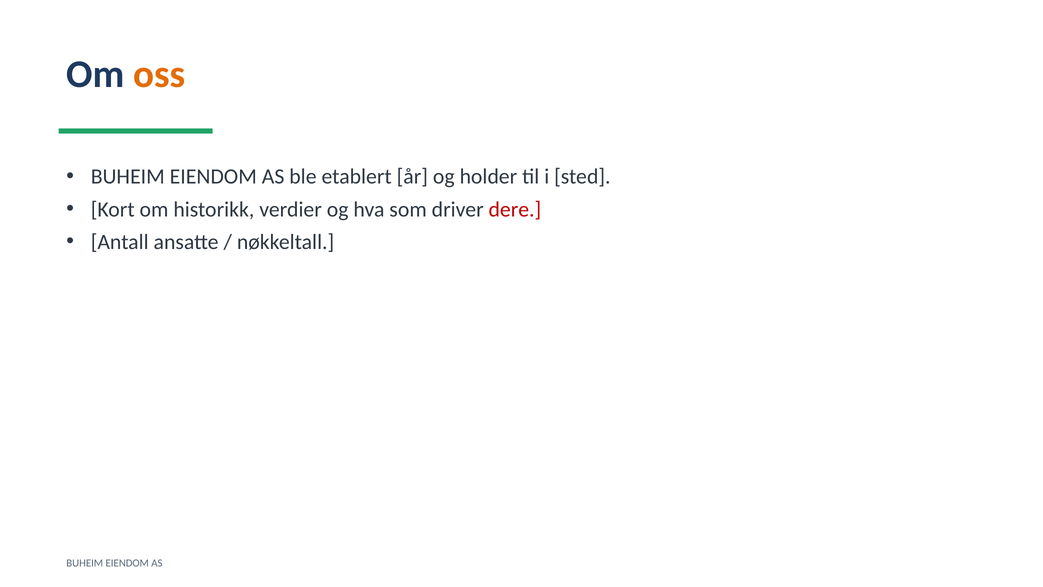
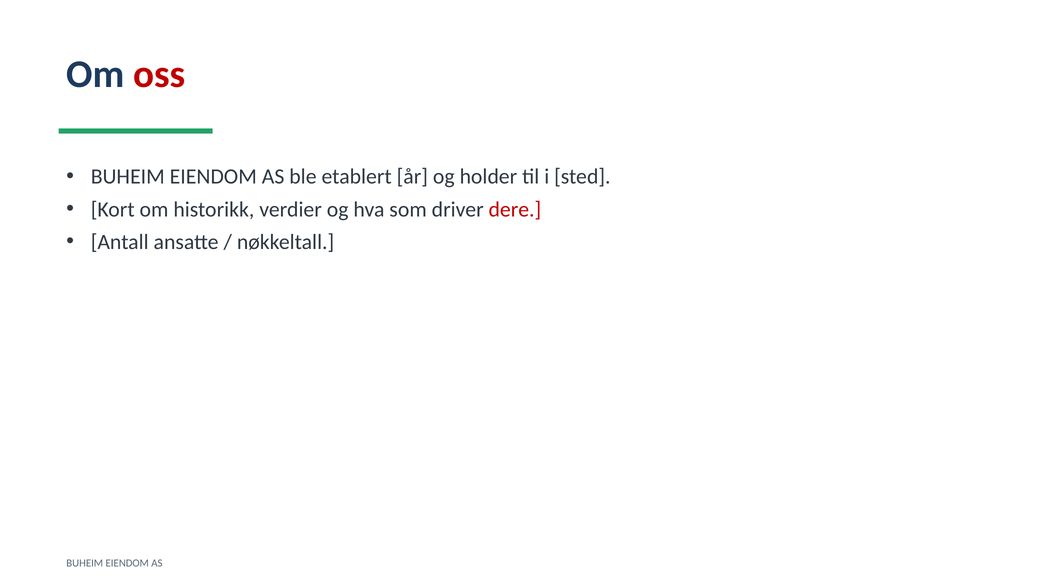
oss colour: orange -> red
